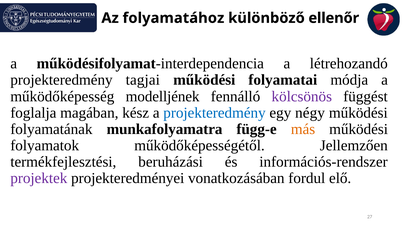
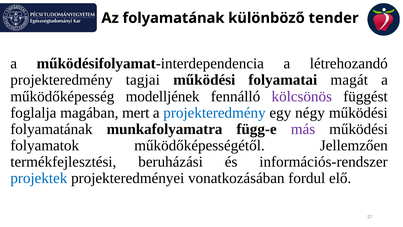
Az folyamatához: folyamatához -> folyamatának
ellenőr: ellenőr -> tender
módja: módja -> magát
kész: kész -> mert
más colour: orange -> purple
projektek colour: purple -> blue
